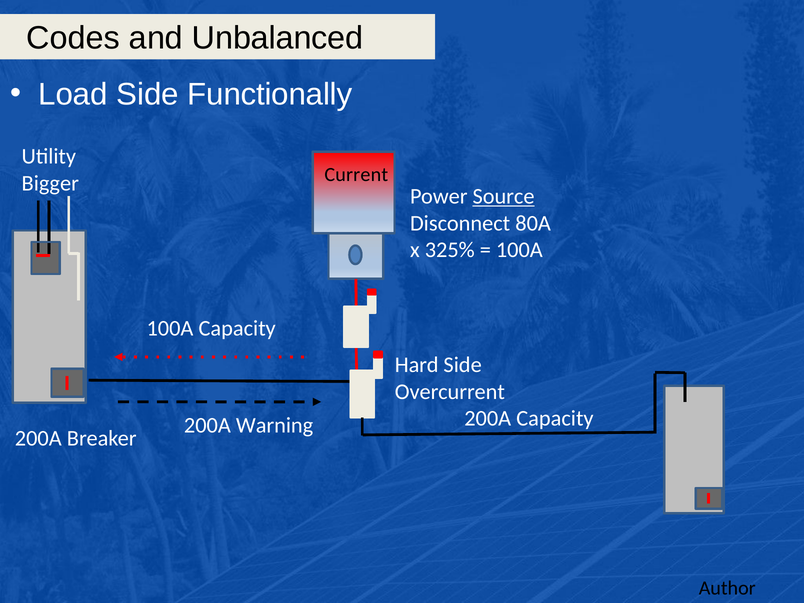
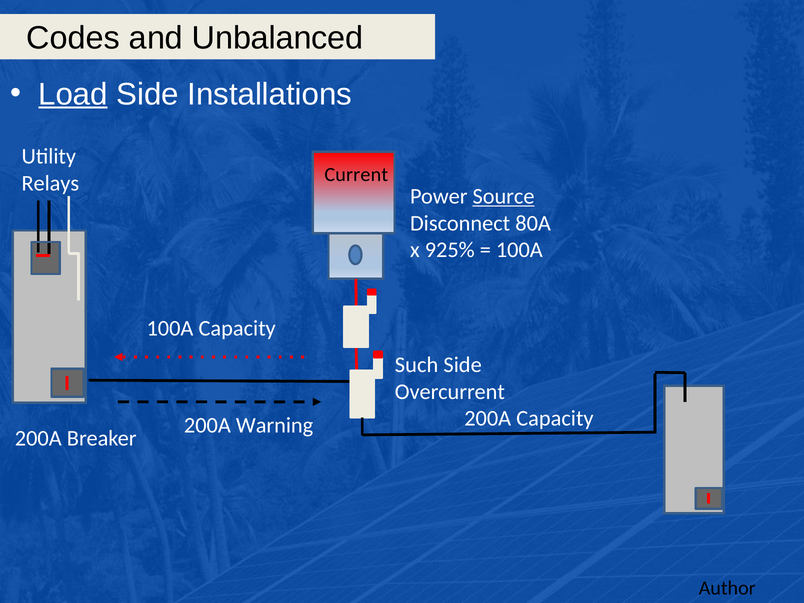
Load underline: none -> present
Functionally: Functionally -> Installations
Bigger: Bigger -> Relays
325%: 325% -> 925%
Hard: Hard -> Such
